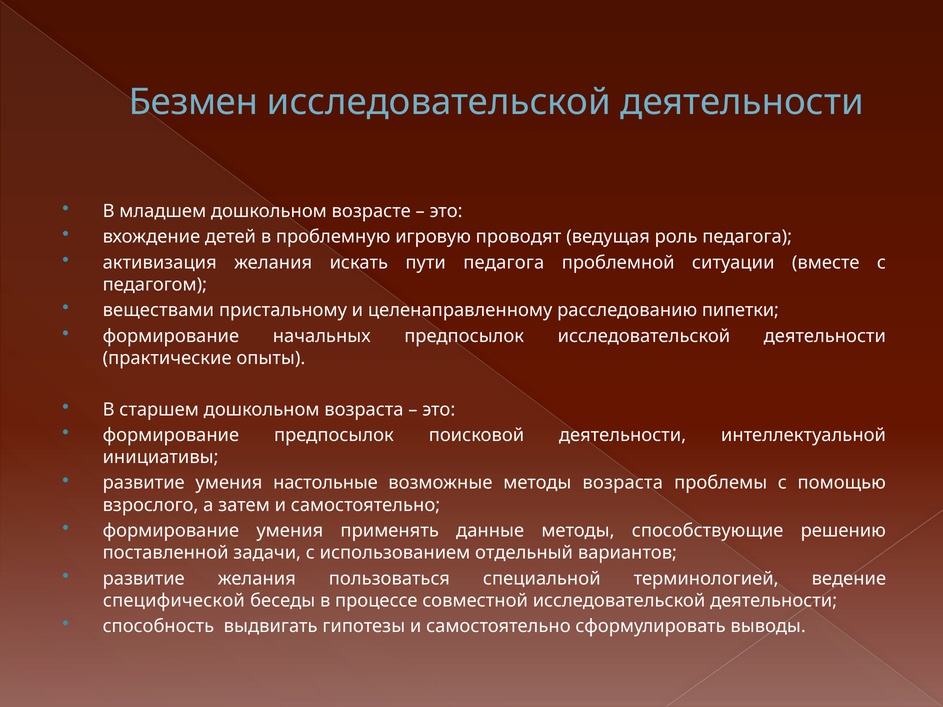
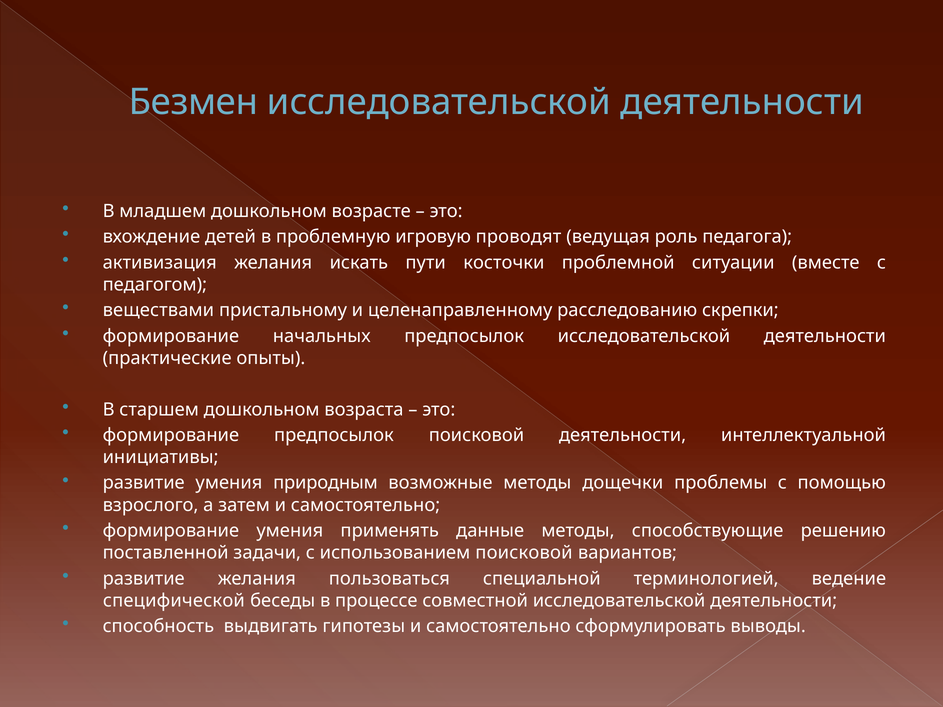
пути педагога: педагога -> косточки
пипетки: пипетки -> скрепки
настольные: настольные -> природным
методы возраста: возраста -> дощечки
использованием отдельный: отдельный -> поисковой
